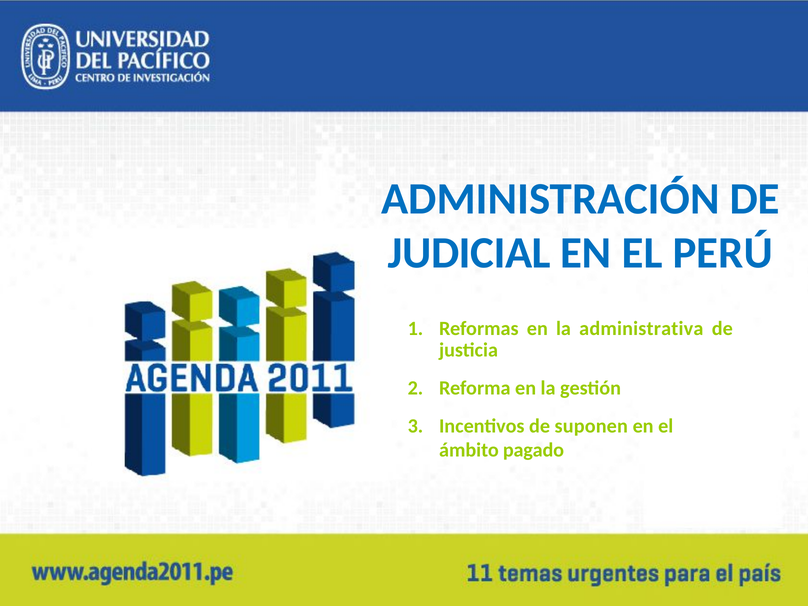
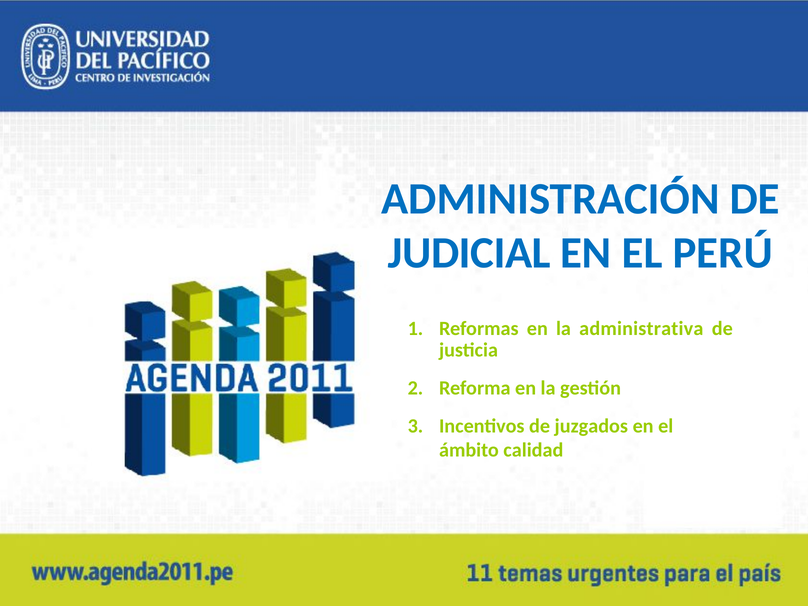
suponen: suponen -> juzgados
pagado: pagado -> calidad
